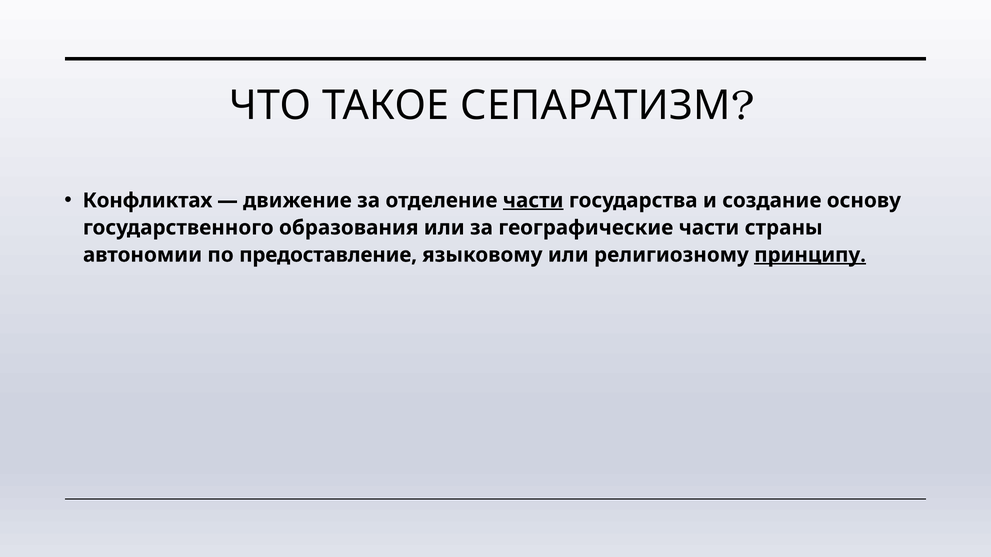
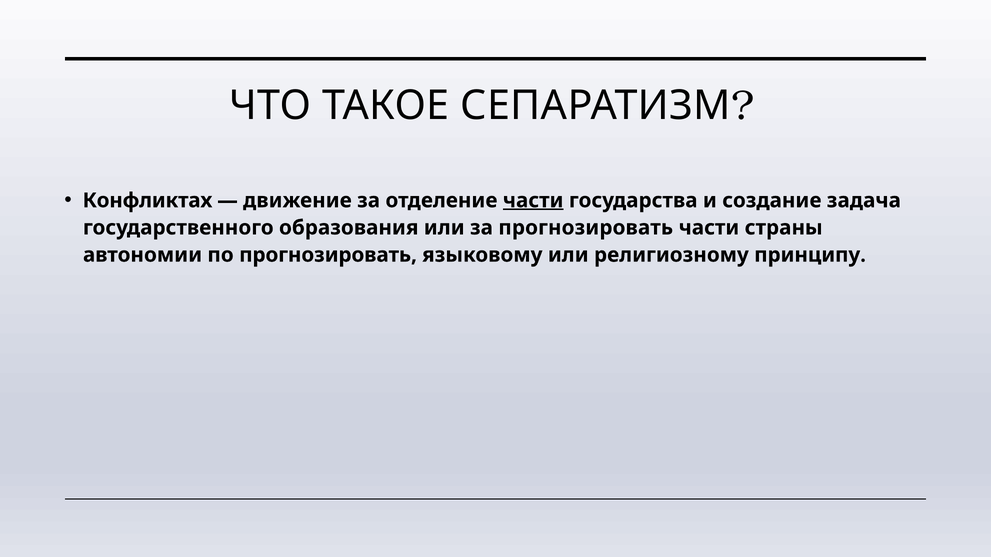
основу: основу -> задача
за географические: географические -> прогнозировать
по предоставление: предоставление -> прогнозировать
принципу underline: present -> none
